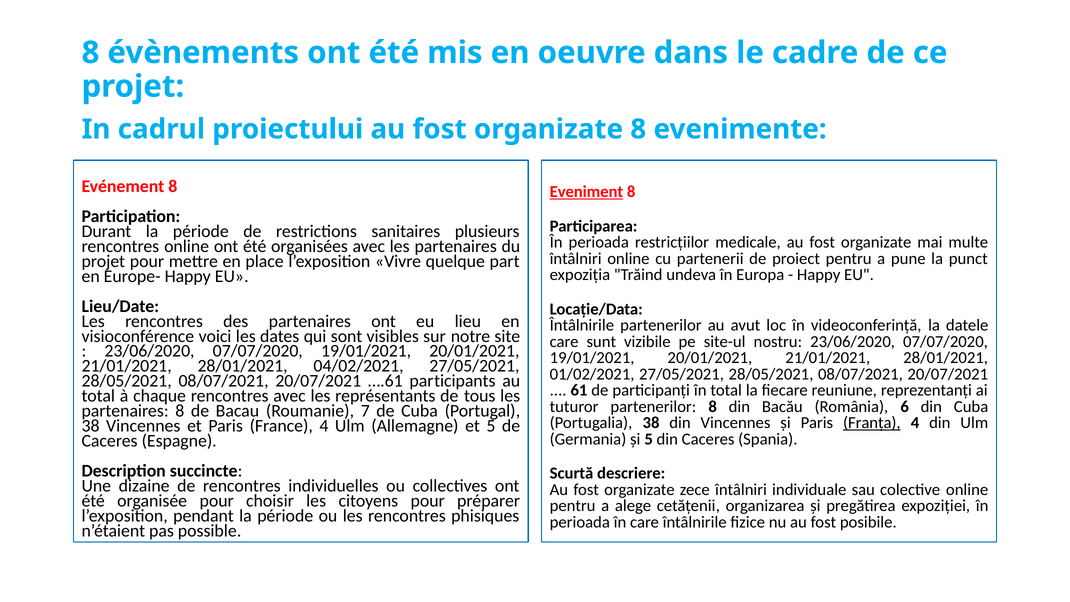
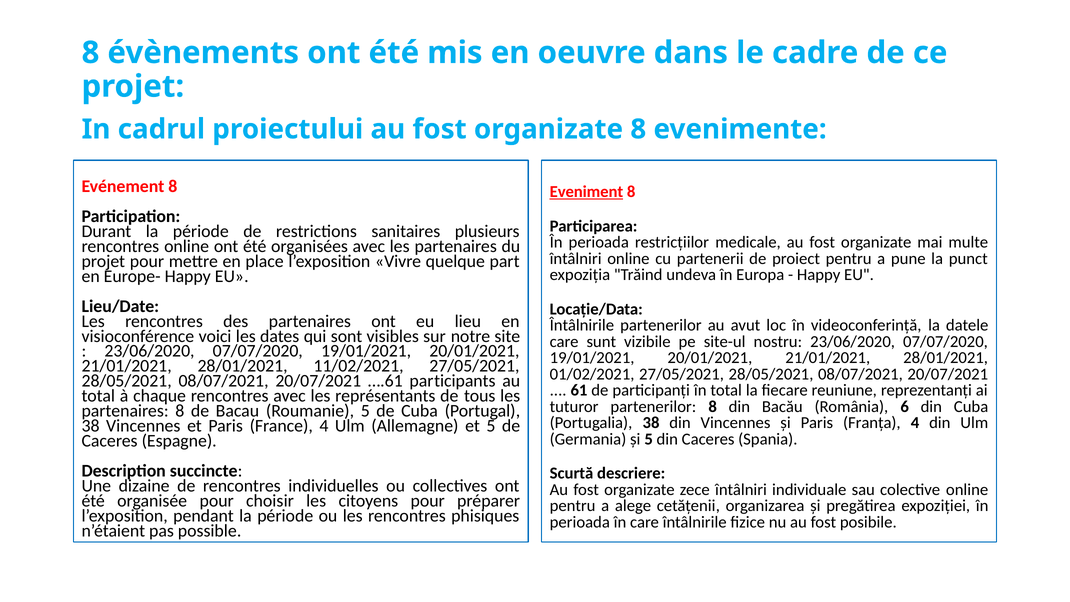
04/02/2021: 04/02/2021 -> 11/02/2021
Roumanie 7: 7 -> 5
Franța underline: present -> none
